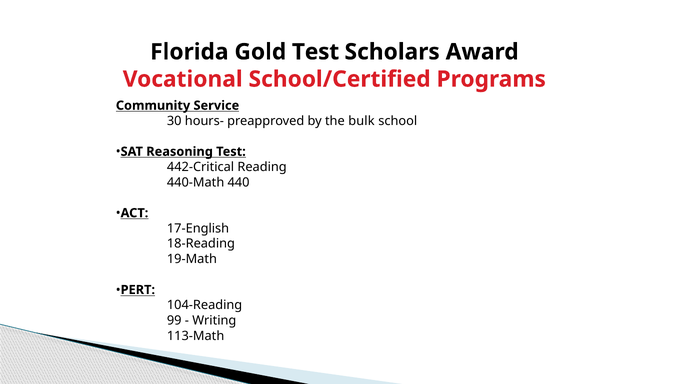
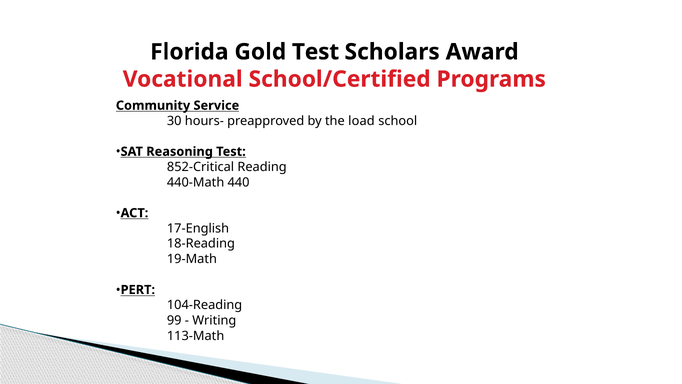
bulk: bulk -> load
442-Critical: 442-Critical -> 852-Critical
